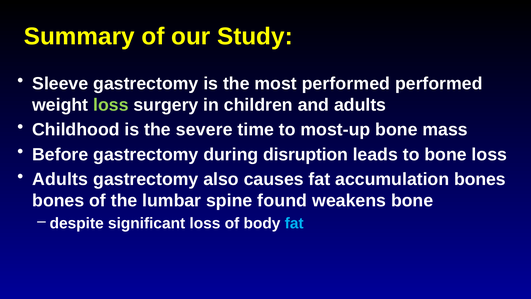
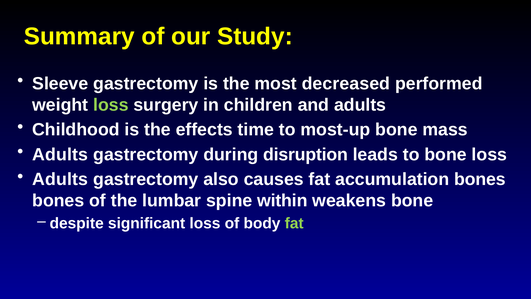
most performed: performed -> decreased
severe: severe -> effects
Before at (60, 154): Before -> Adults
found: found -> within
fat at (294, 223) colour: light blue -> light green
